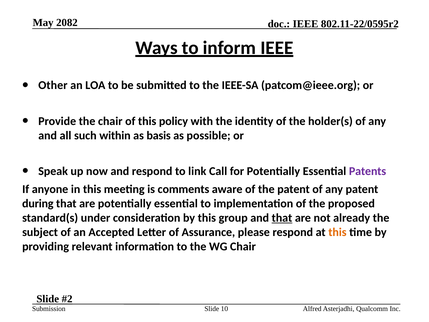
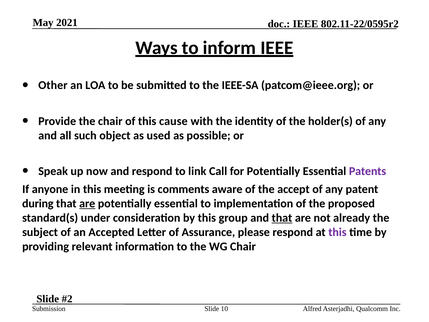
2082: 2082 -> 2021
policy: policy -> cause
within: within -> object
basis: basis -> used
the patent: patent -> accept
are at (87, 203) underline: none -> present
this at (337, 232) colour: orange -> purple
